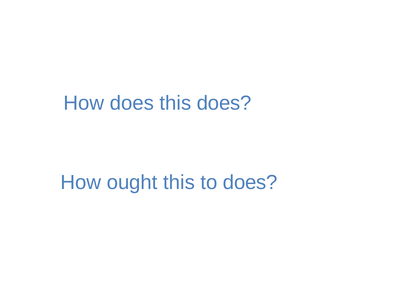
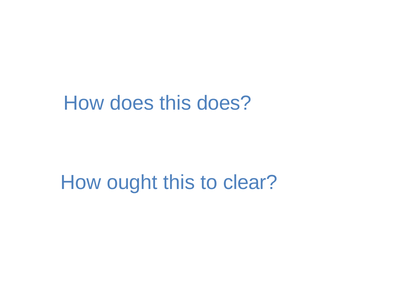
to does: does -> clear
